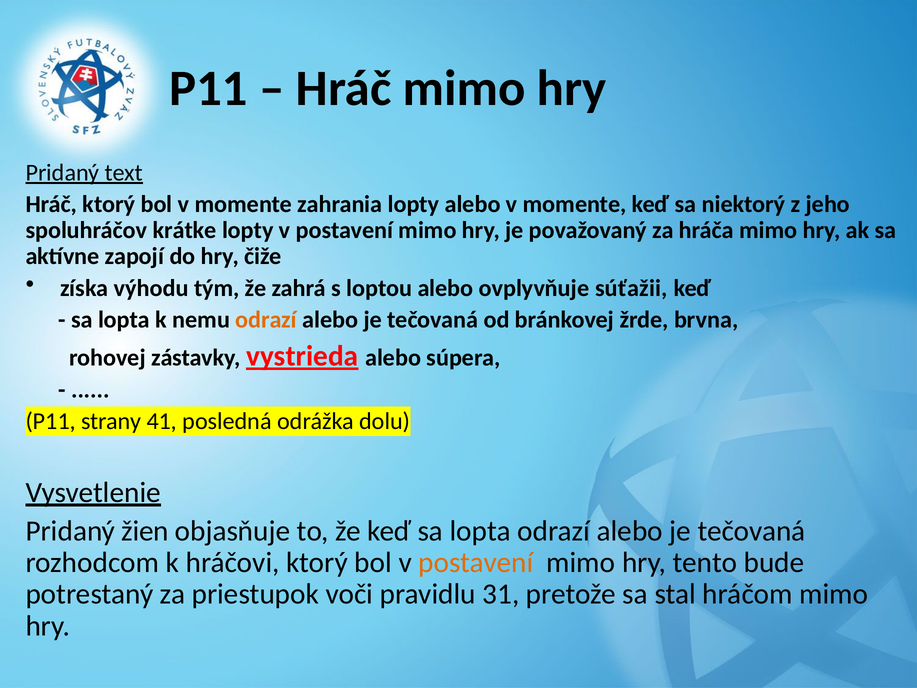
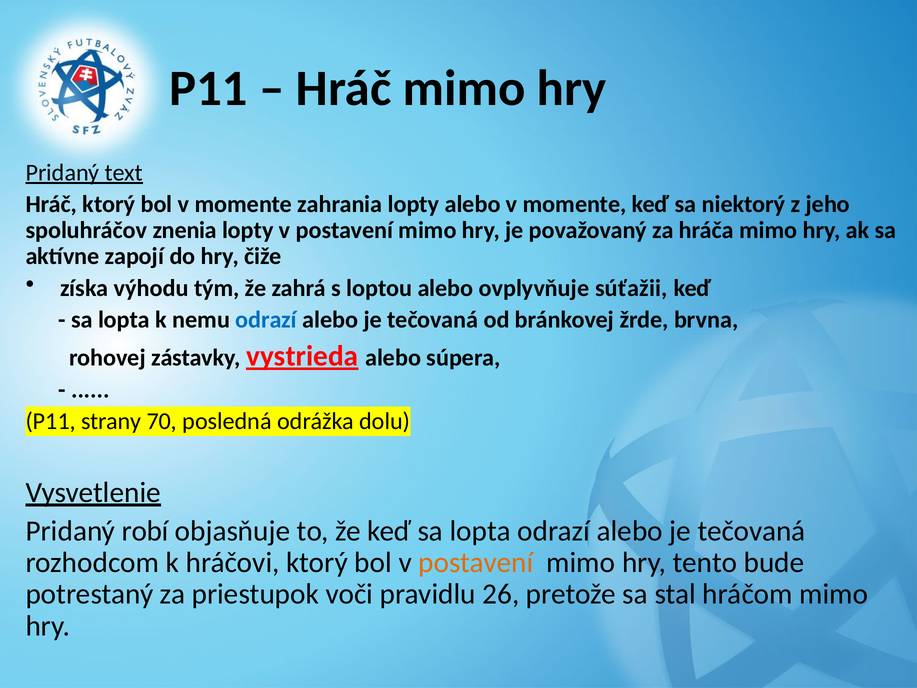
krátke: krátke -> znenia
odrazí at (266, 320) colour: orange -> blue
41: 41 -> 70
žien: žien -> robí
31: 31 -> 26
